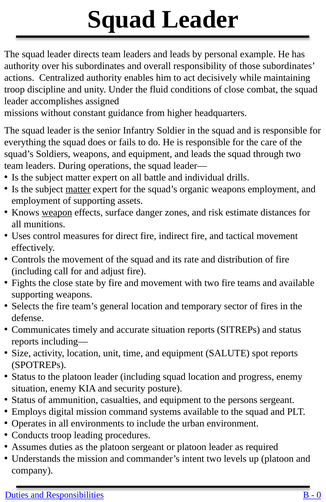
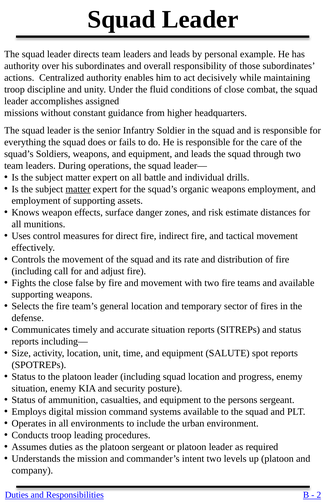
weapon underline: present -> none
state: state -> false
0: 0 -> 2
